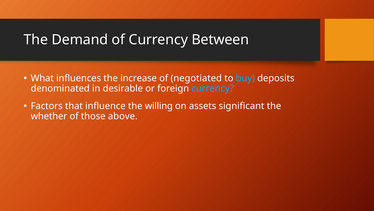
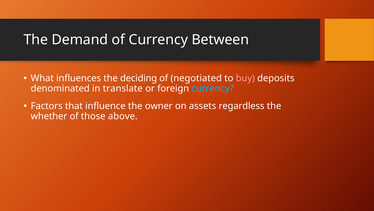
increase: increase -> deciding
buy colour: light blue -> pink
desirable: desirable -> translate
willing: willing -> owner
significant: significant -> regardless
